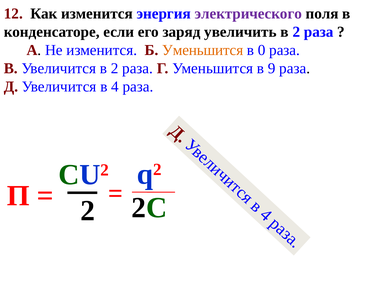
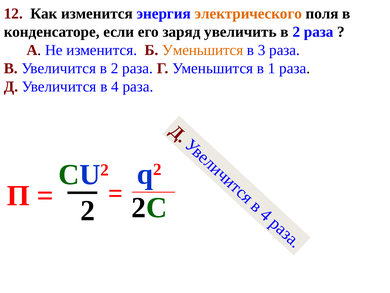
электрического colour: purple -> orange
0: 0 -> 3
9: 9 -> 1
